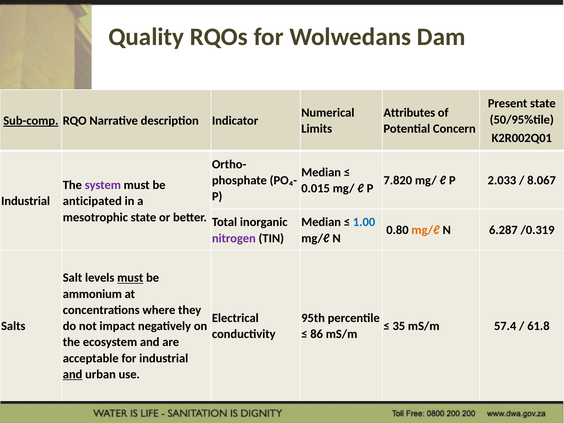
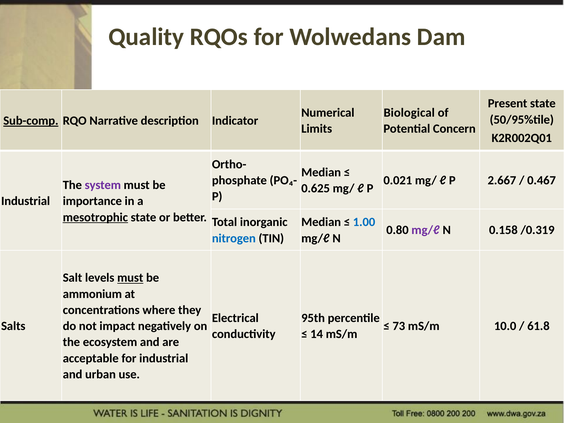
Attributes: Attributes -> Biological
7.820: 7.820 -> 0.021
2.033: 2.033 -> 2.667
8.067: 8.067 -> 0.467
0.015: 0.015 -> 0.625
anticipated: anticipated -> importance
mesotrophic underline: none -> present
mg/ℓ at (426, 230) colour: orange -> purple
6.287: 6.287 -> 0.158
nitrogen colour: purple -> blue
35: 35 -> 73
57.4: 57.4 -> 10.0
86: 86 -> 14
and at (73, 374) underline: present -> none
